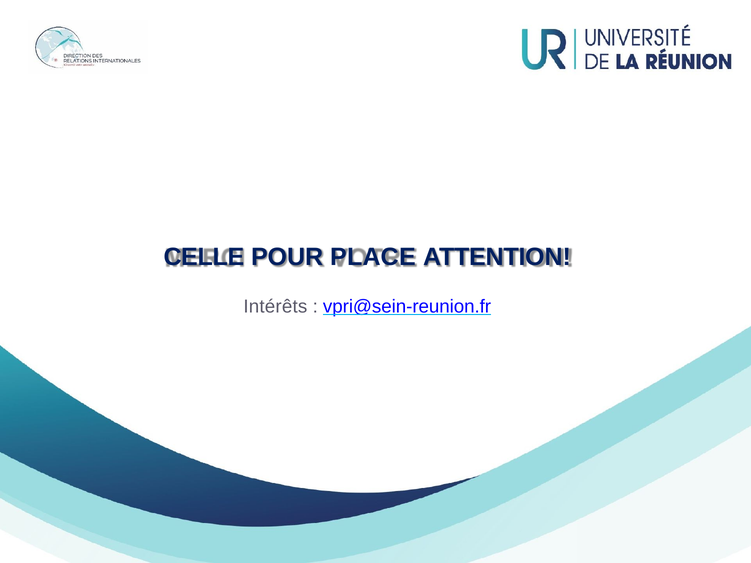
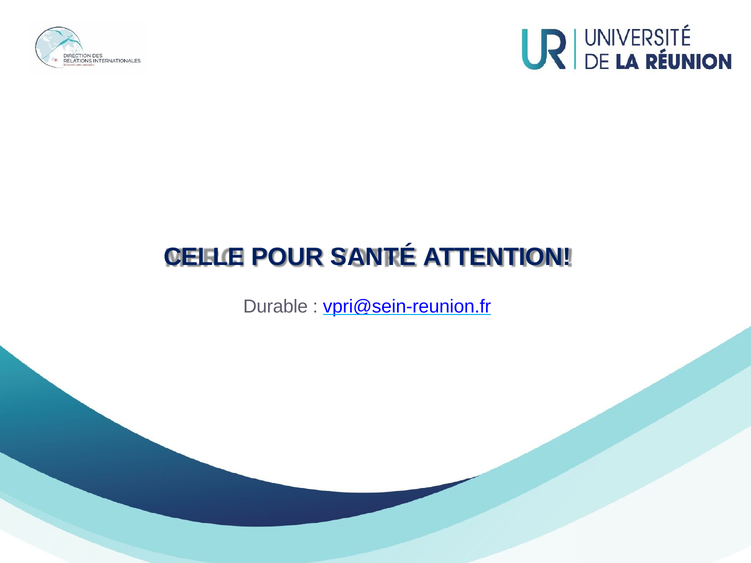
PLACE: PLACE -> SANTÉ
Intérêts: Intérêts -> Durable
